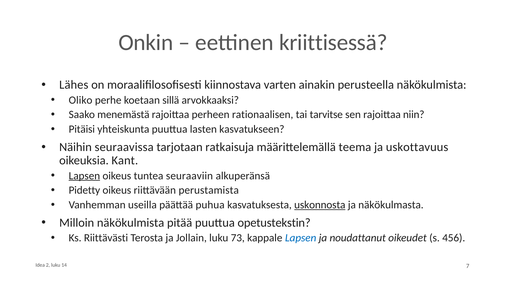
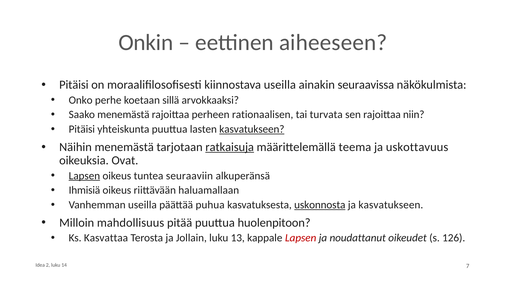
kriittisessä: kriittisessä -> aiheeseen
Lähes at (74, 85): Lähes -> Pitäisi
kiinnostava varten: varten -> useilla
perusteella: perusteella -> seuraavissa
Oliko: Oliko -> Onko
tarvitse: tarvitse -> turvata
kasvatukseen at (252, 129) underline: none -> present
Näihin seuraavissa: seuraavissa -> menemästä
ratkaisuja underline: none -> present
Kant: Kant -> Ovat
Pidetty: Pidetty -> Ihmisiä
perustamista: perustamista -> haluamallaan
ja näkökulmasta: näkökulmasta -> kasvatukseen
Milloin näkökulmista: näkökulmista -> mahdollisuus
opetustekstin: opetustekstin -> huolenpitoon
Riittävästi: Riittävästi -> Kasvattaa
73: 73 -> 13
Lapsen at (301, 239) colour: blue -> red
456: 456 -> 126
